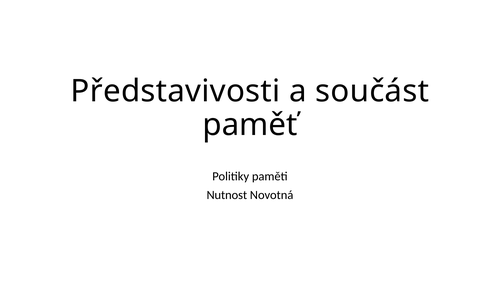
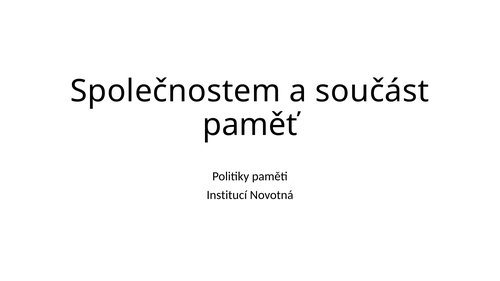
Představivosti: Představivosti -> Společnostem
Nutnost: Nutnost -> Institucí
